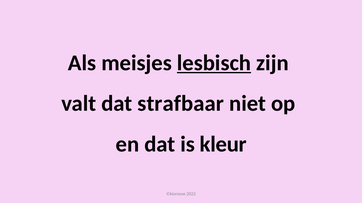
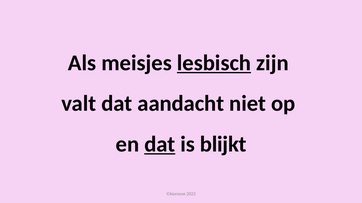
strafbaar: strafbaar -> aandacht
dat at (160, 145) underline: none -> present
kleur: kleur -> blijkt
